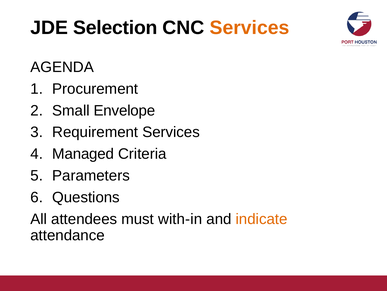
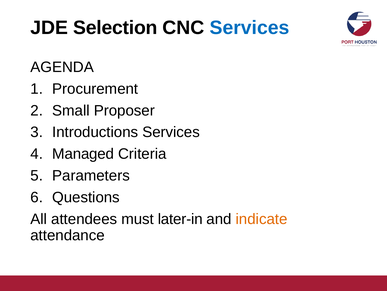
Services at (250, 28) colour: orange -> blue
Envelope: Envelope -> Proposer
Requirement: Requirement -> Introductions
with-in: with-in -> later-in
